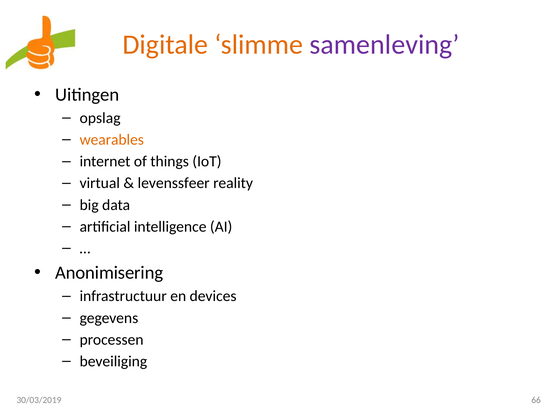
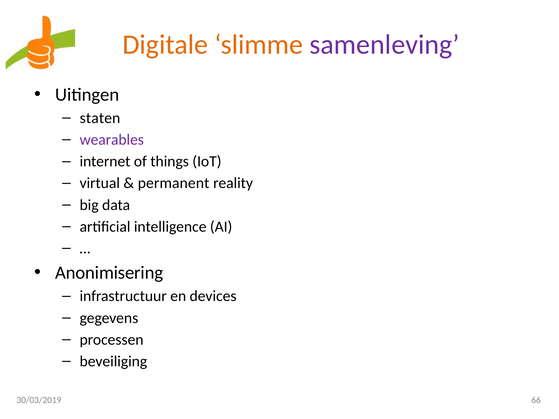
opslag: opslag -> staten
wearables colour: orange -> purple
levenssfeer: levenssfeer -> permanent
